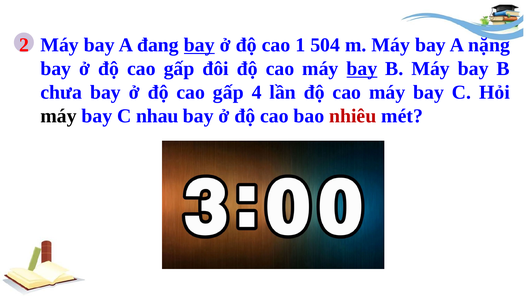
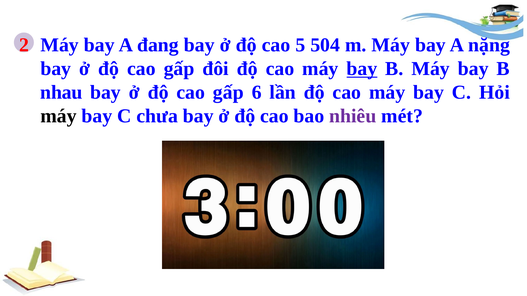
bay at (199, 45) underline: present -> none
1: 1 -> 5
chưa: chưa -> nhau
4: 4 -> 6
nhau: nhau -> chưa
nhiêu colour: red -> purple
